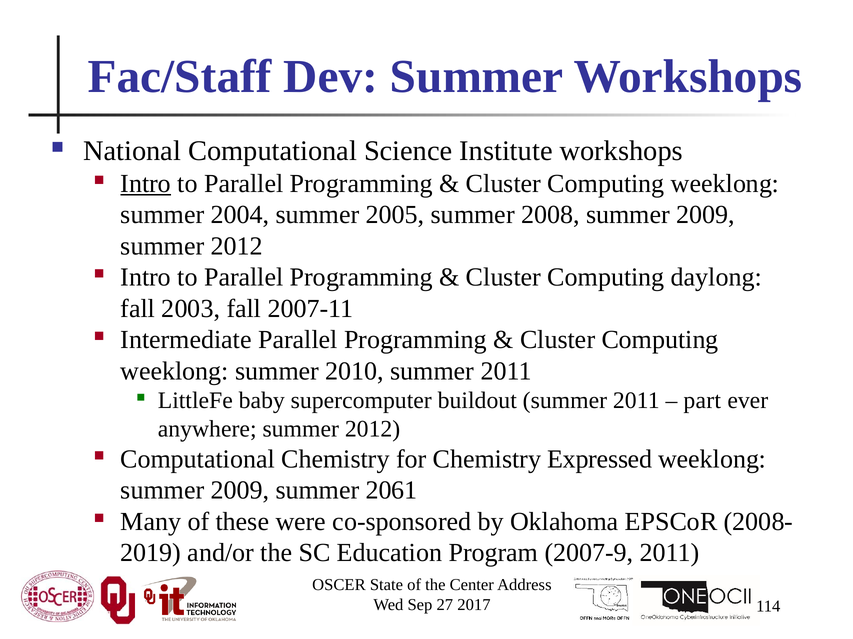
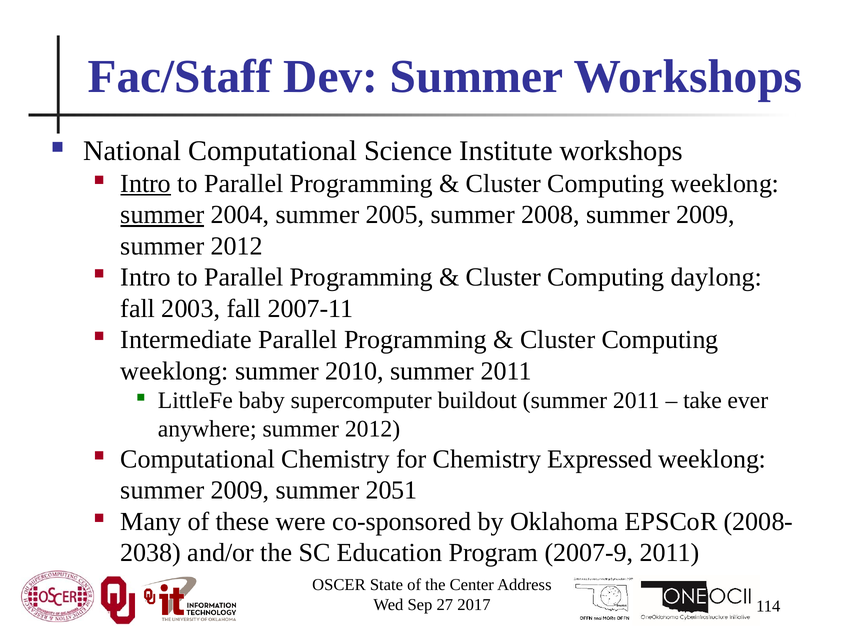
summer at (162, 215) underline: none -> present
part: part -> take
2061: 2061 -> 2051
2019: 2019 -> 2038
